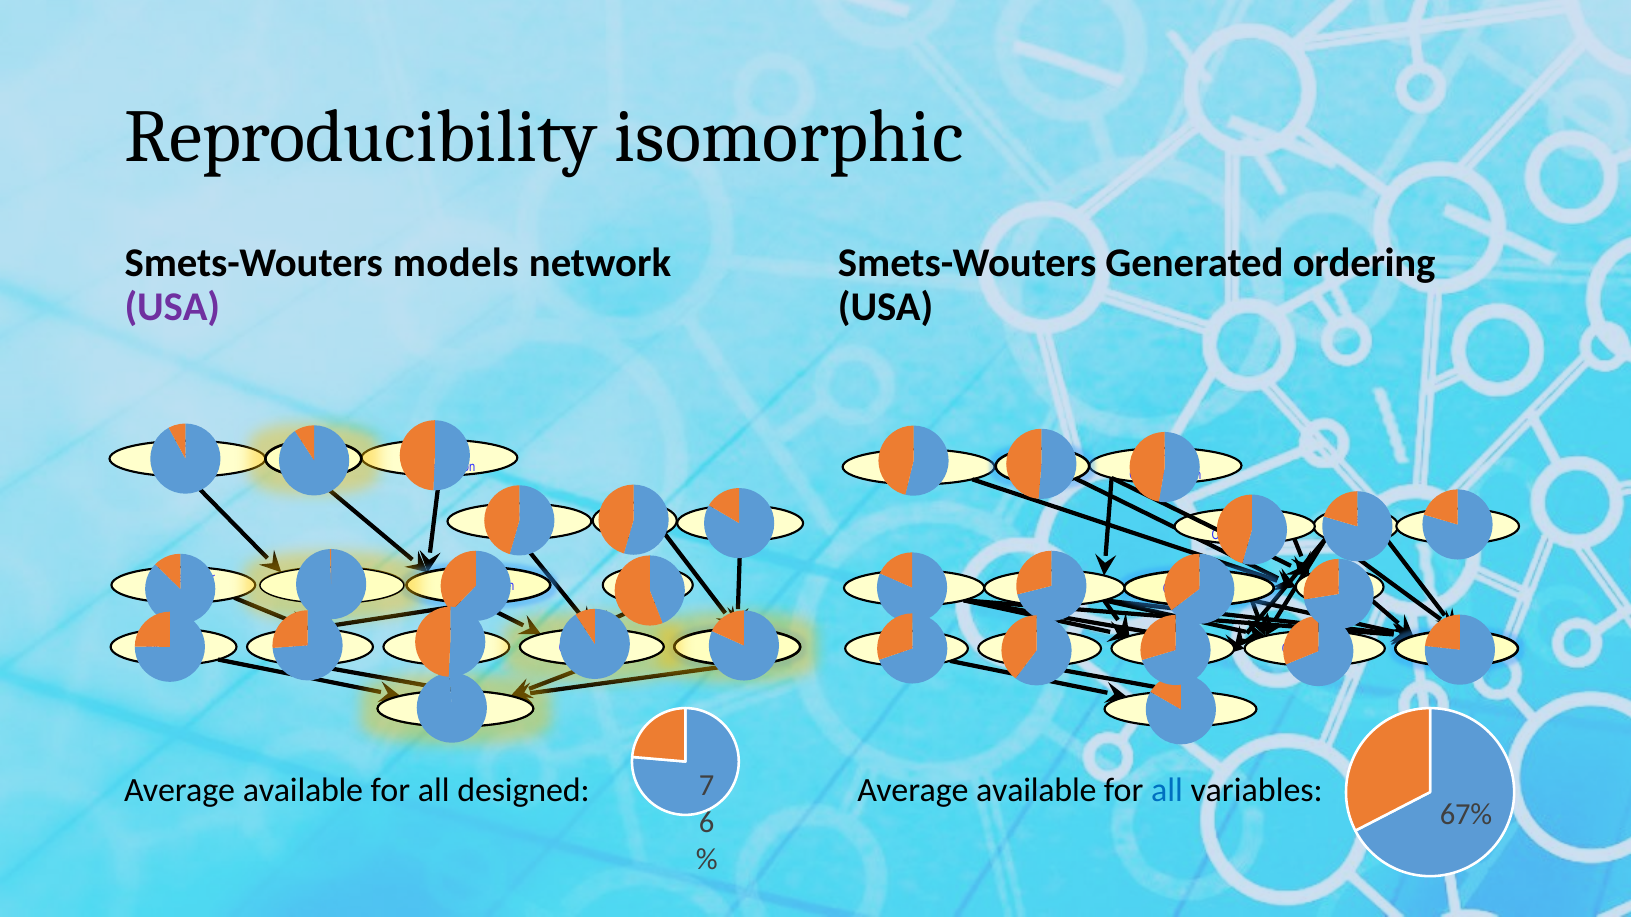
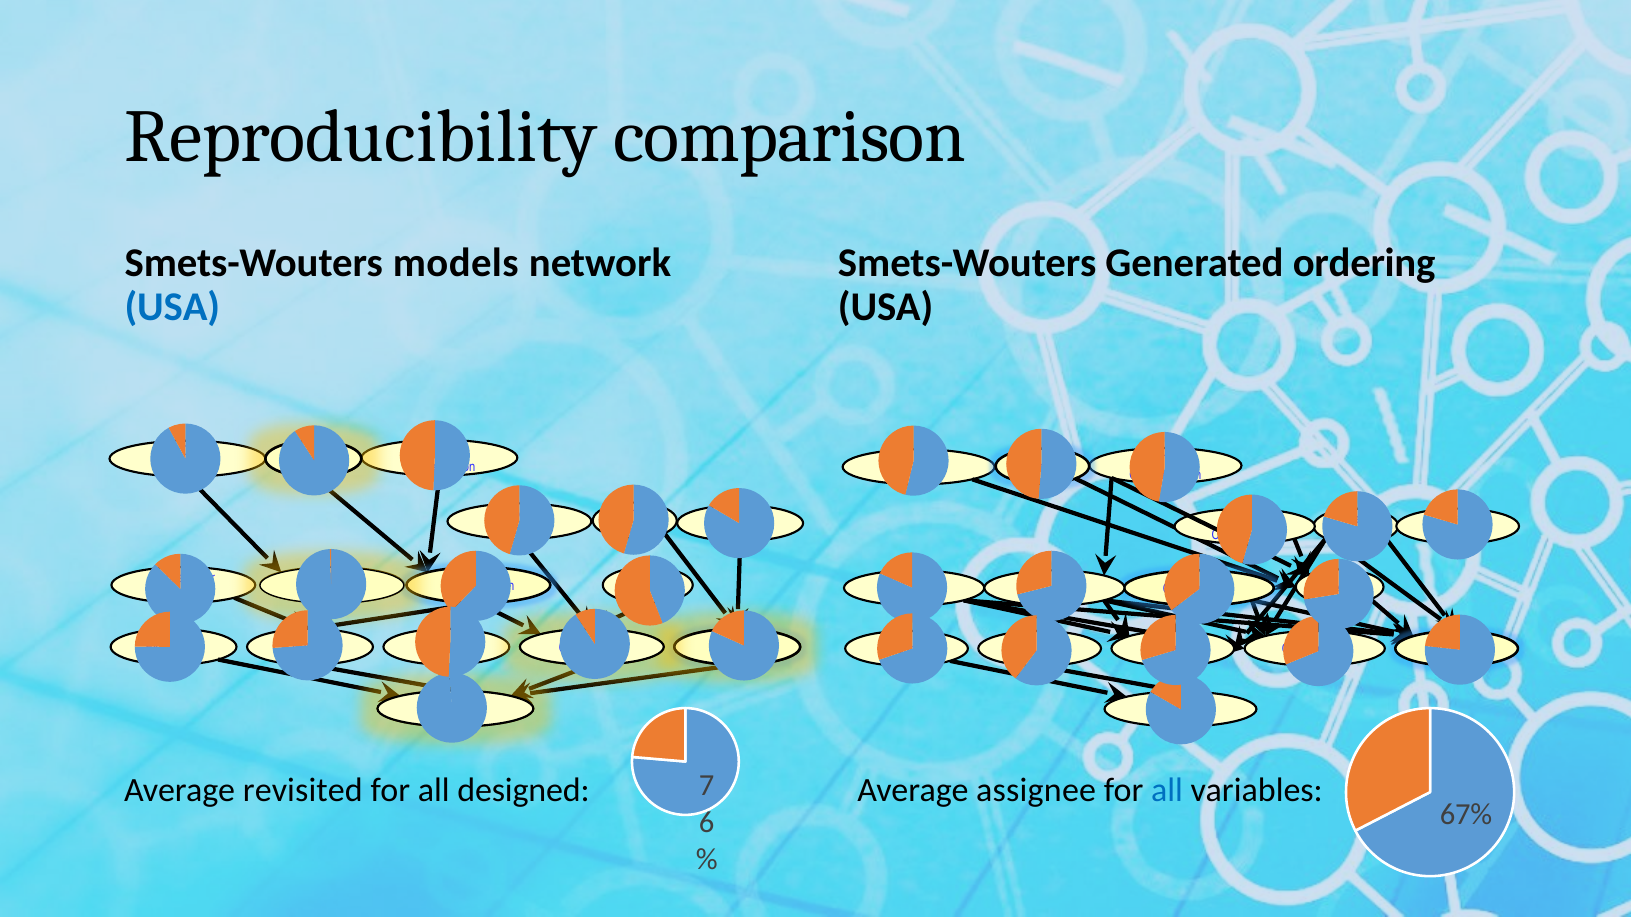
isomorphic: isomorphic -> comparison
USA at (172, 307) colour: purple -> blue
available at (303, 791): available -> revisited
available at (1036, 791): available -> assignee
